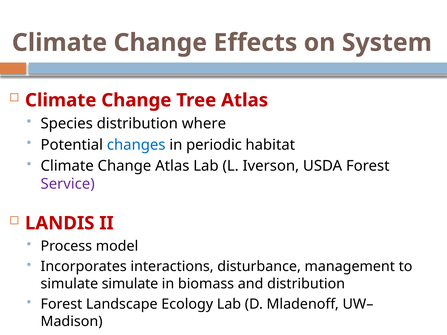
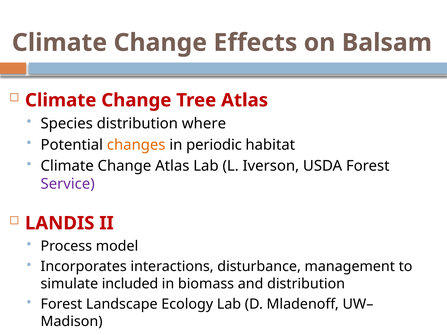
System: System -> Balsam
changes colour: blue -> orange
simulate simulate: simulate -> included
